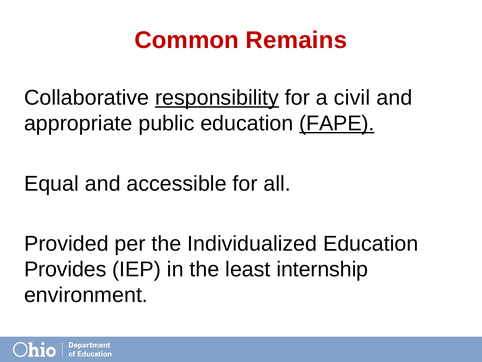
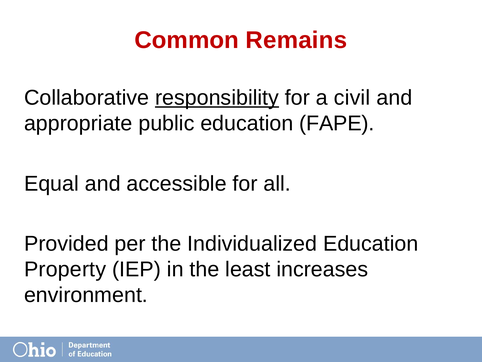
FAPE underline: present -> none
Provides: Provides -> Property
internship: internship -> increases
